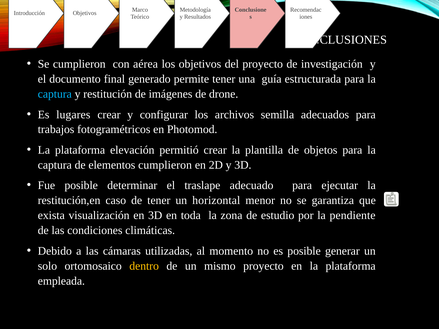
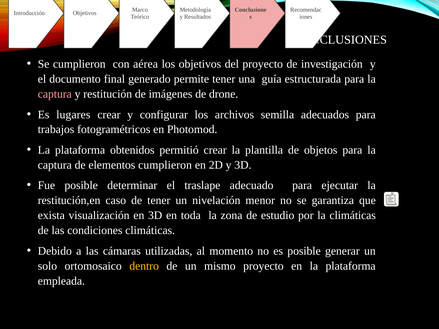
captura at (55, 94) colour: light blue -> pink
elevación: elevación -> obtenidos
horizontal: horizontal -> nivelación
la pendiente: pendiente -> climáticas
